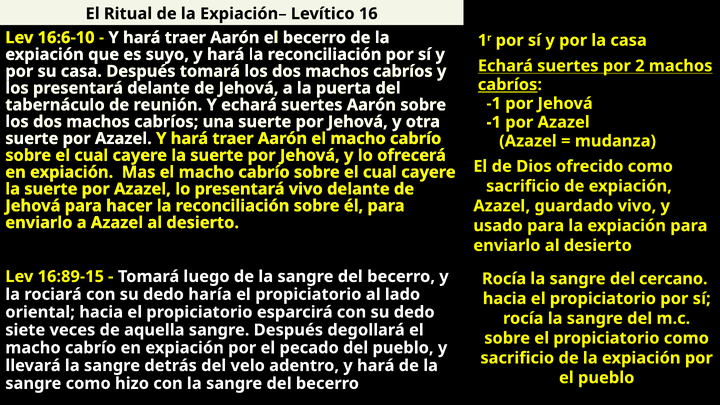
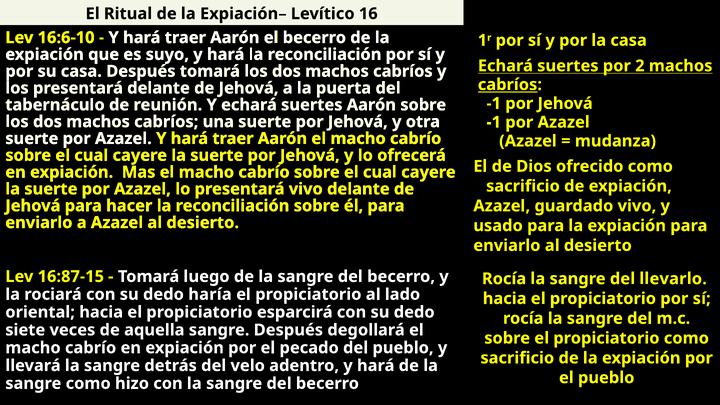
16:89-15: 16:89-15 -> 16:87-15
cercano: cercano -> llevarlo
